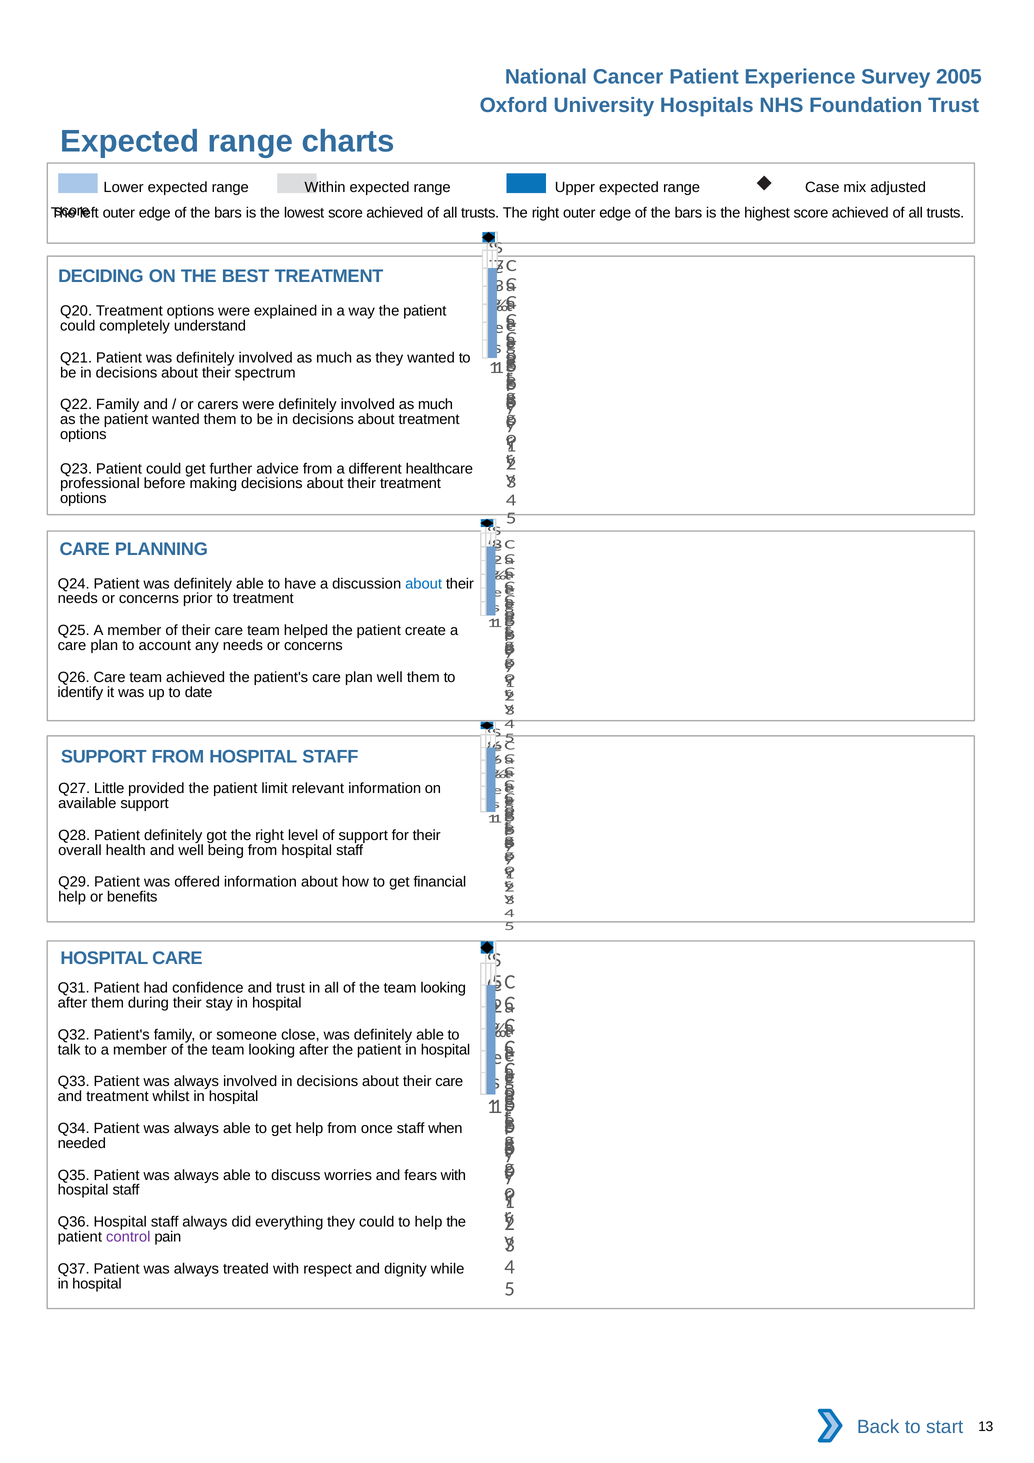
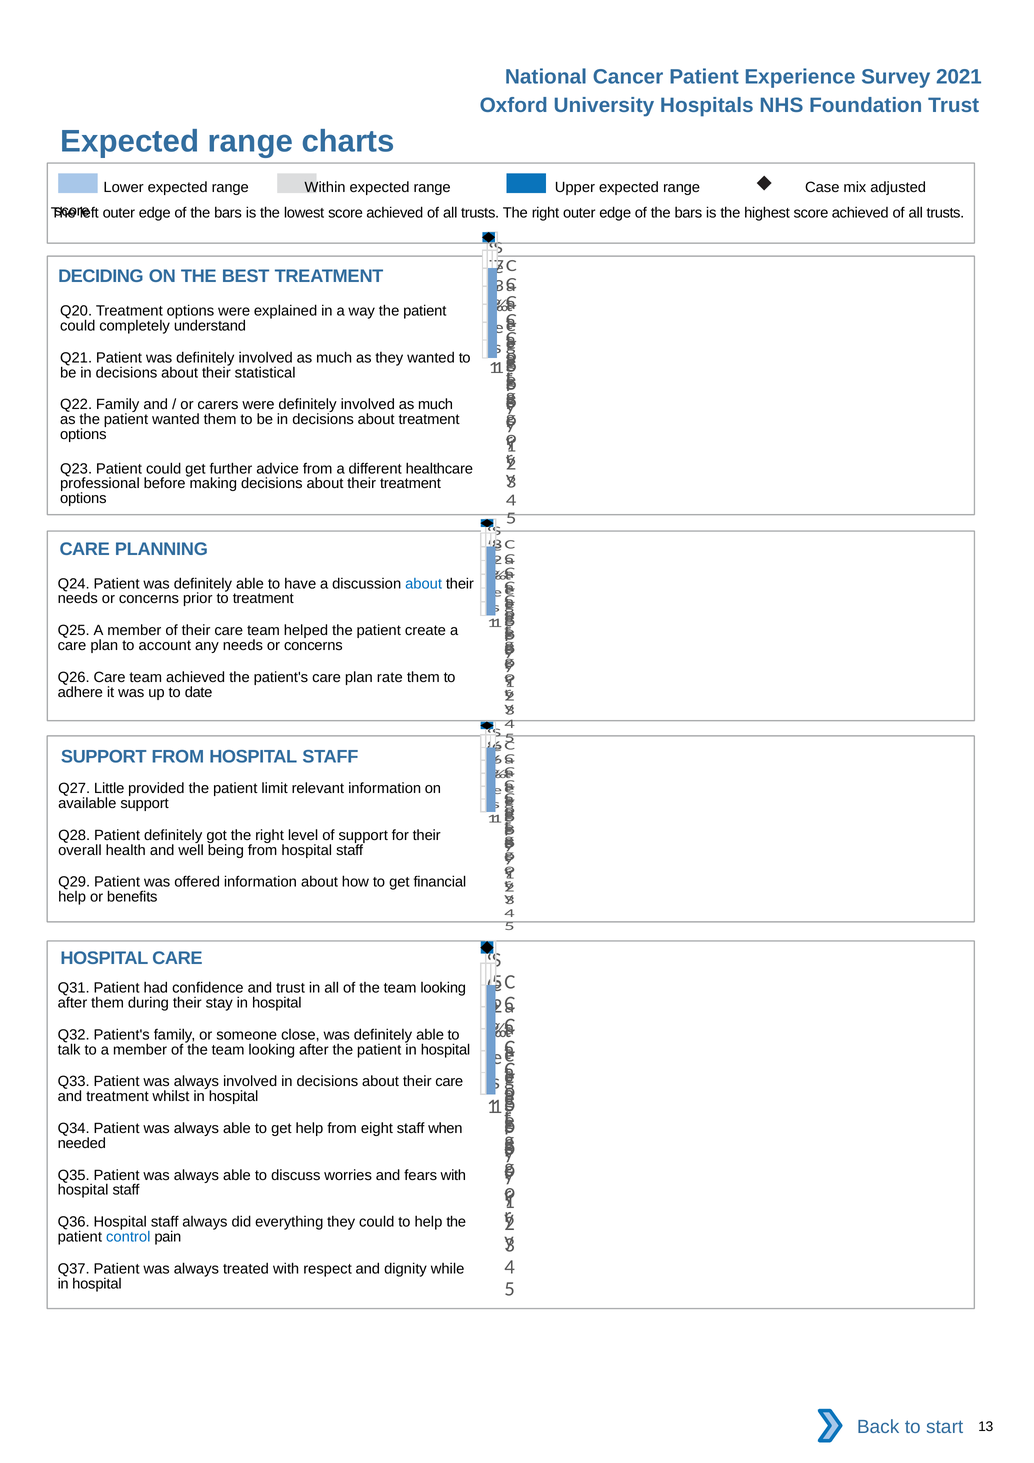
2005: 2005 -> 2021
spectrum: spectrum -> statistical
plan well: well -> rate
identify: identify -> adhere
once: once -> eight
control colour: purple -> blue
